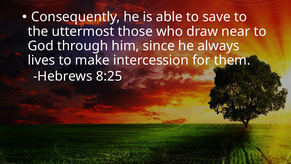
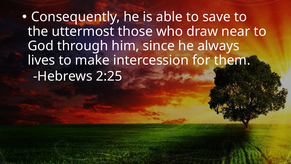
8:25: 8:25 -> 2:25
